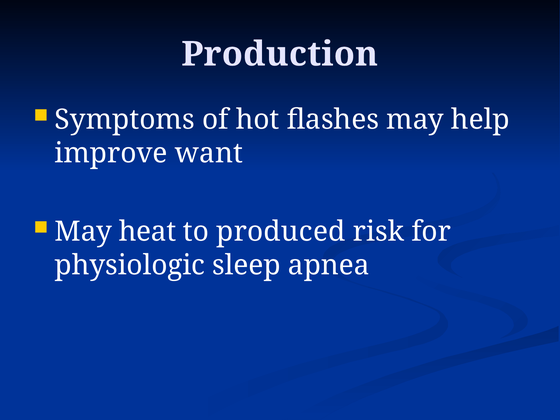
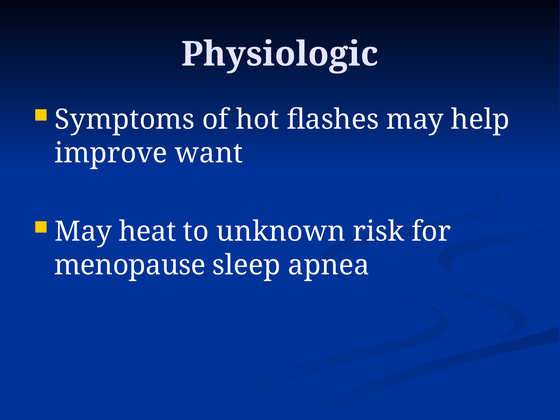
Production: Production -> Physiologic
produced: produced -> unknown
physiologic: physiologic -> menopause
